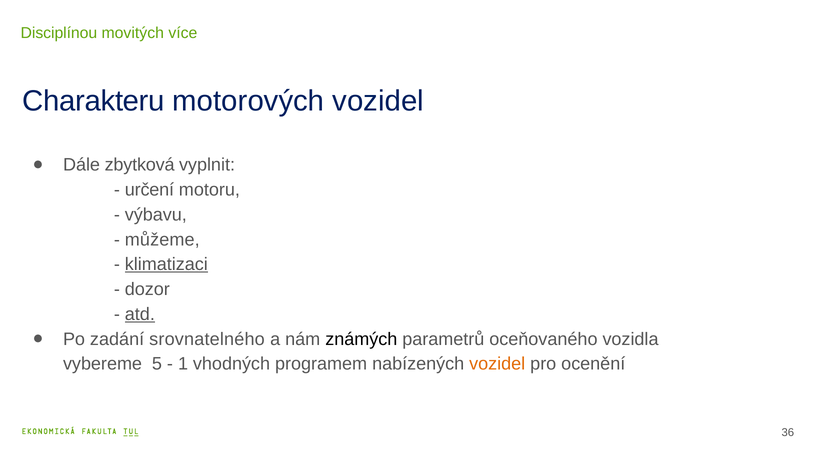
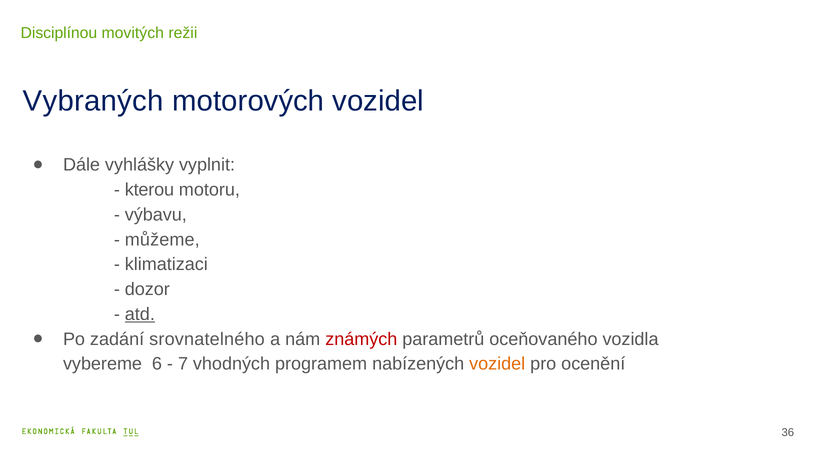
více: více -> režii
Charakteru: Charakteru -> Vybraných
zbytková: zbytková -> vyhlášky
určení: určení -> kterou
klimatizaci underline: present -> none
známých colour: black -> red
5: 5 -> 6
1: 1 -> 7
